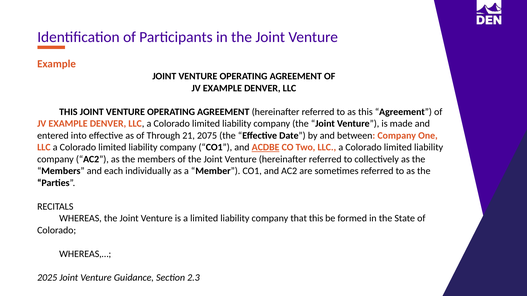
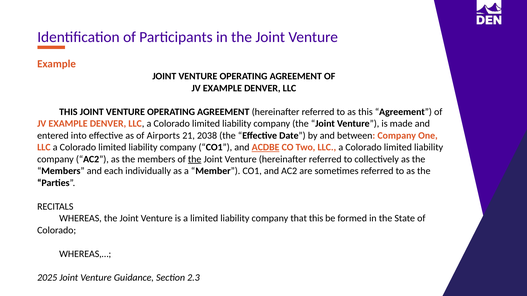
Through: Through -> Airports
2075: 2075 -> 2038
the at (195, 159) underline: none -> present
